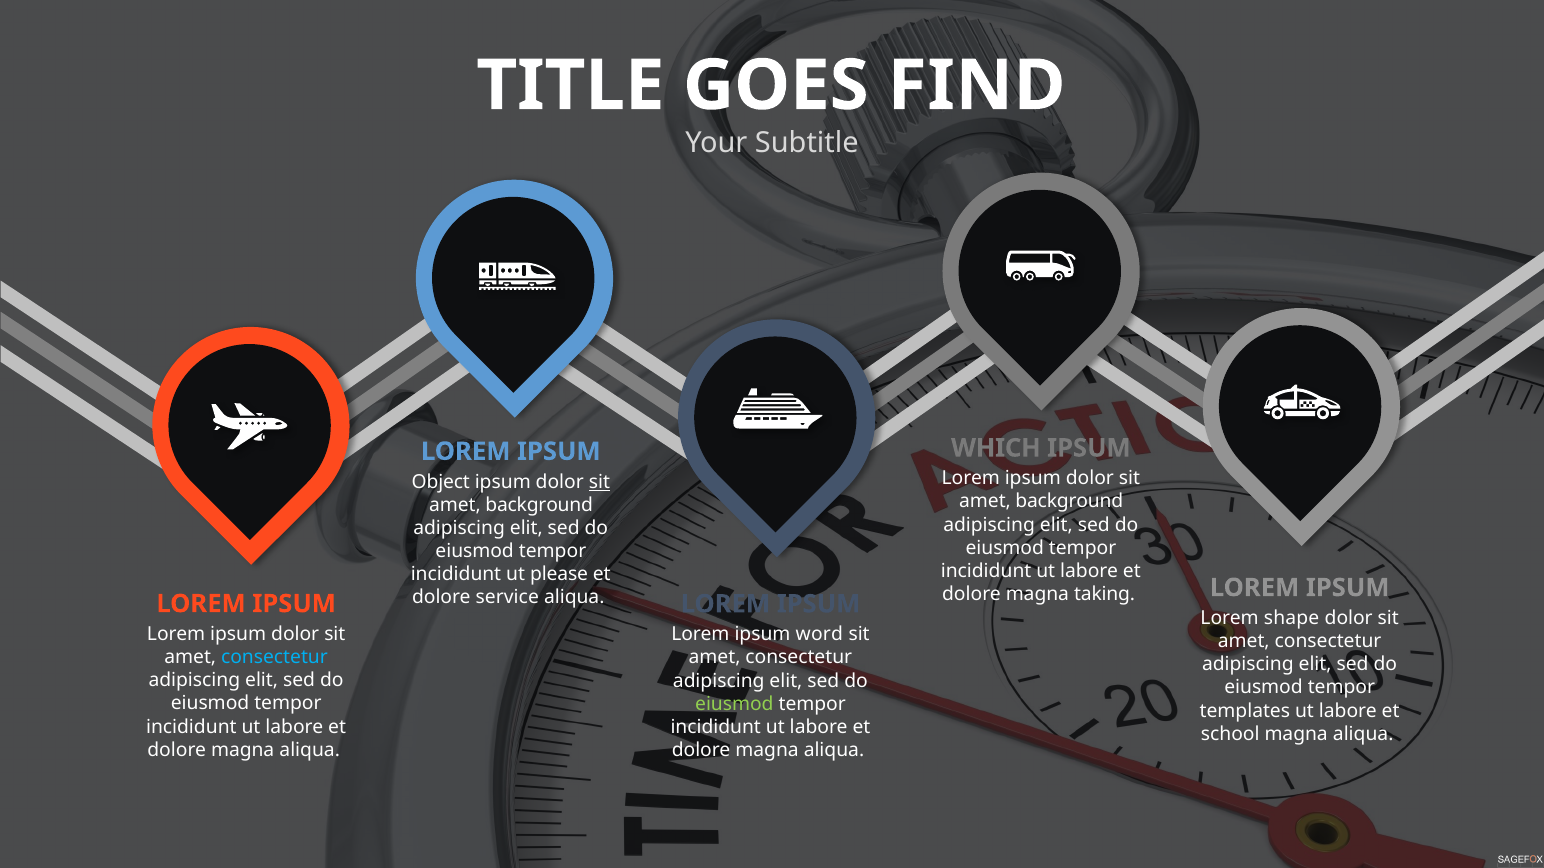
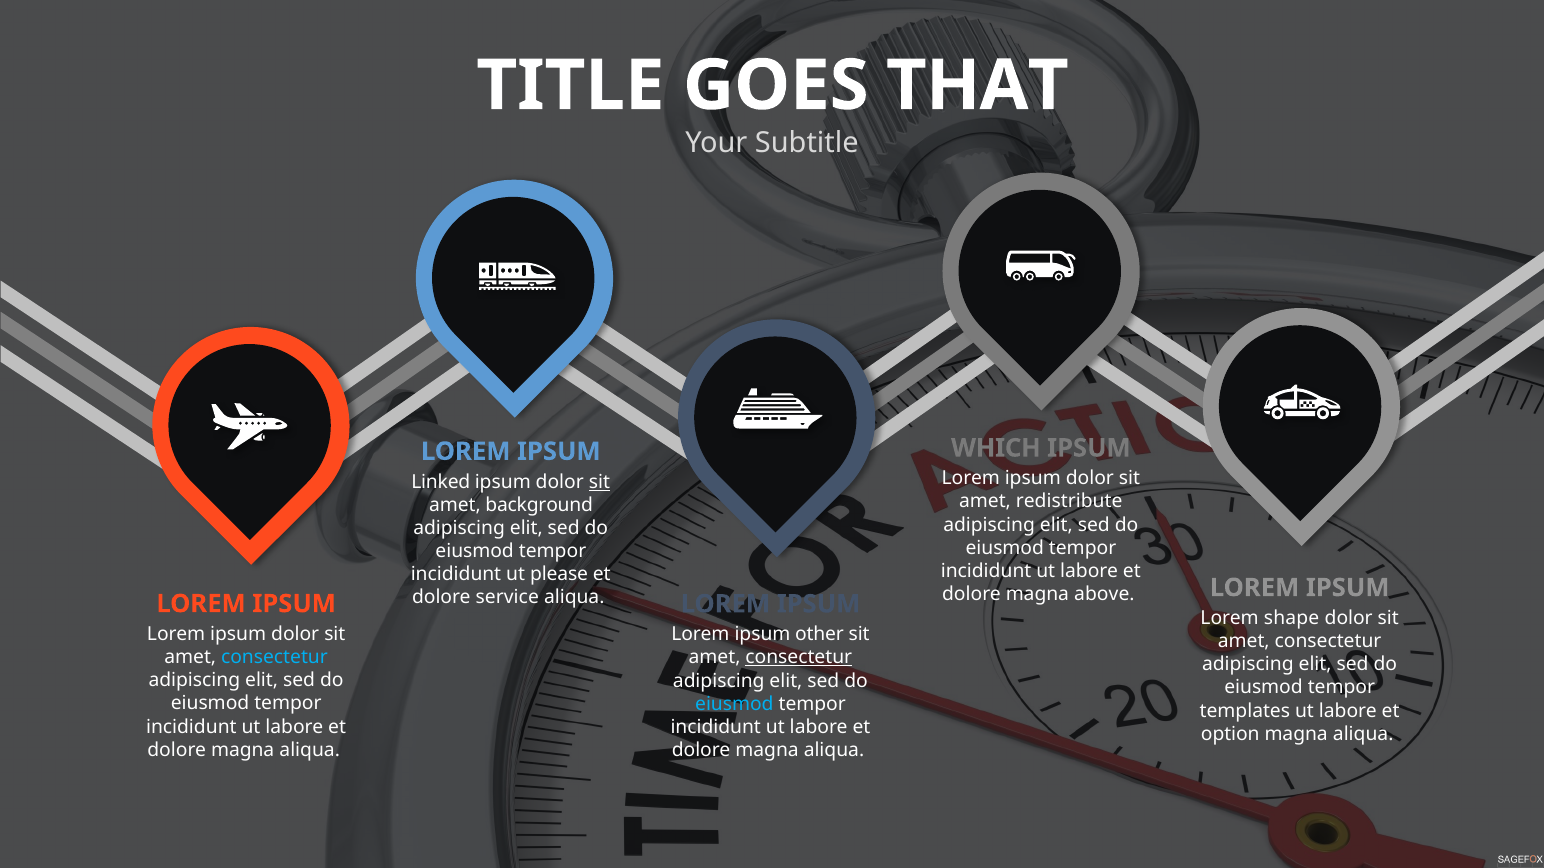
FIND: FIND -> THAT
Object: Object -> Linked
background at (1069, 502): background -> redistribute
taking: taking -> above
word: word -> other
consectetur at (799, 658) underline: none -> present
eiusmod at (734, 704) colour: light green -> light blue
school: school -> option
